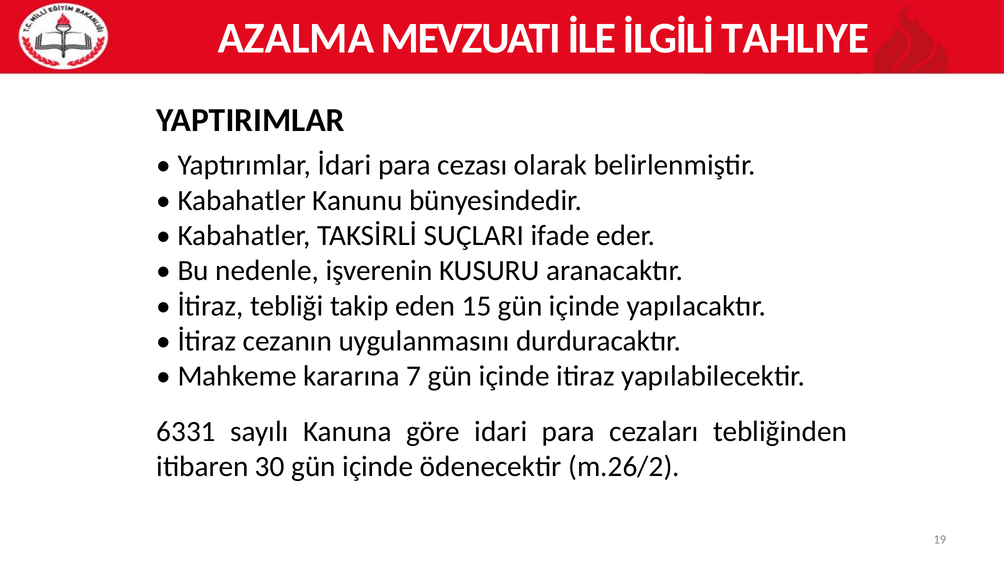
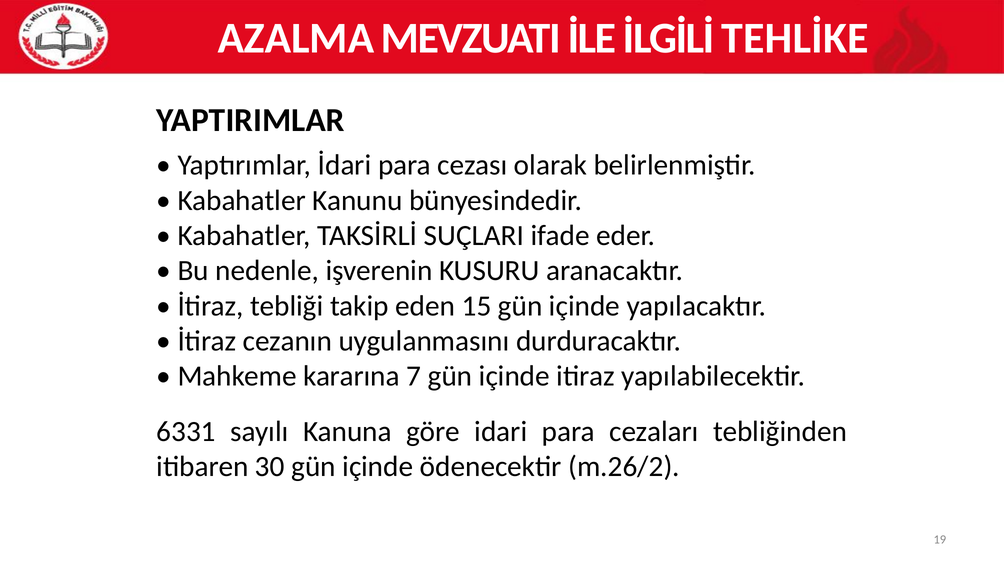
TAHLIYE: TAHLIYE -> TEHLİKE
